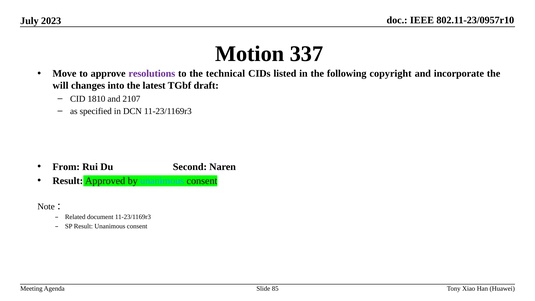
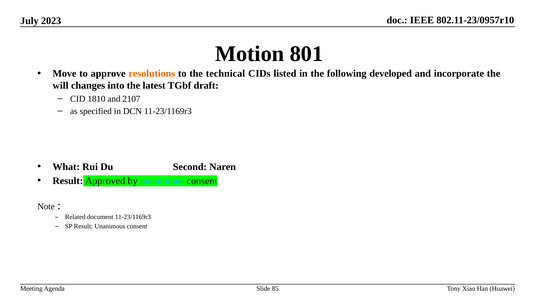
337: 337 -> 801
resolutions colour: purple -> orange
copyright: copyright -> developed
From: From -> What
